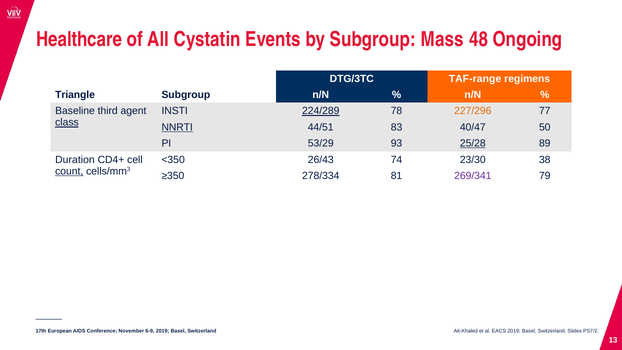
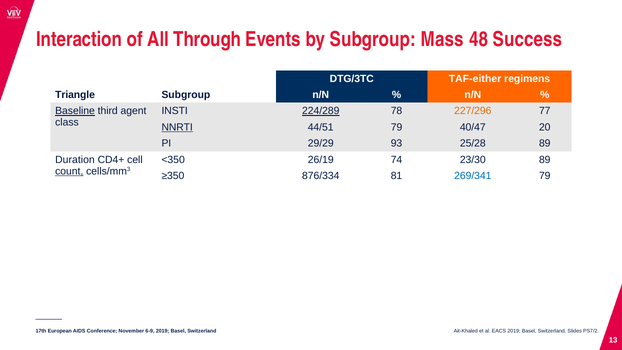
Healthcare: Healthcare -> Interaction
Cystatin: Cystatin -> Through
Ongoing: Ongoing -> Success
TAF-range: TAF-range -> TAF-either
Baseline underline: none -> present
class underline: present -> none
44/51 83: 83 -> 79
50: 50 -> 20
53/29: 53/29 -> 29/29
25/28 underline: present -> none
26/43: 26/43 -> 26/19
23/30 38: 38 -> 89
278/334: 278/334 -> 876/334
269/341 colour: purple -> blue
